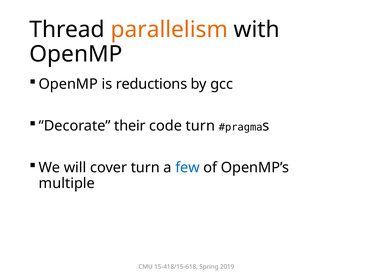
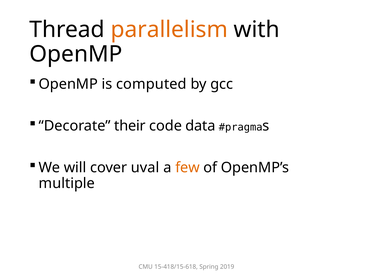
reductions: reductions -> computed
code turn: turn -> data
cover turn: turn -> uval
few colour: blue -> orange
